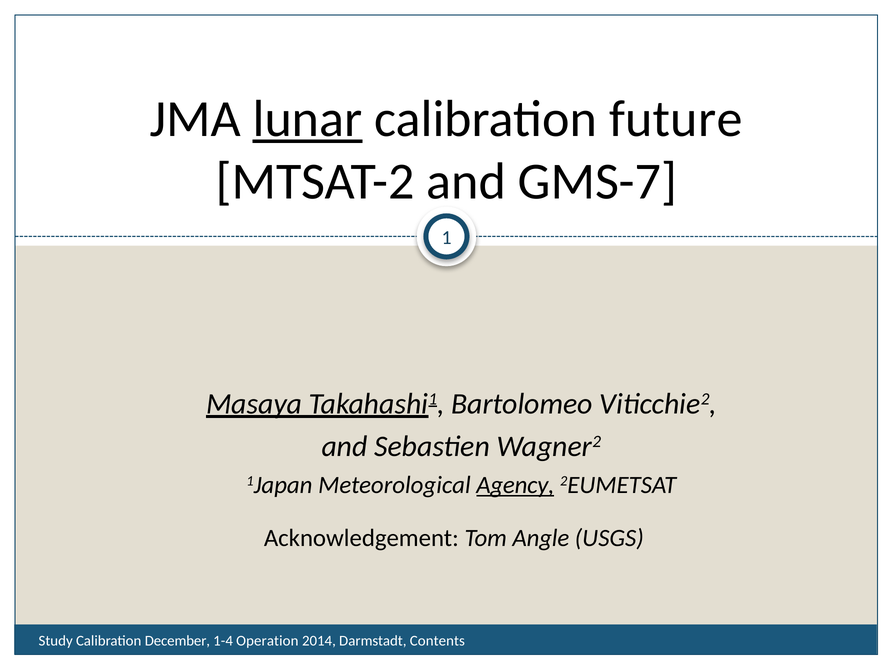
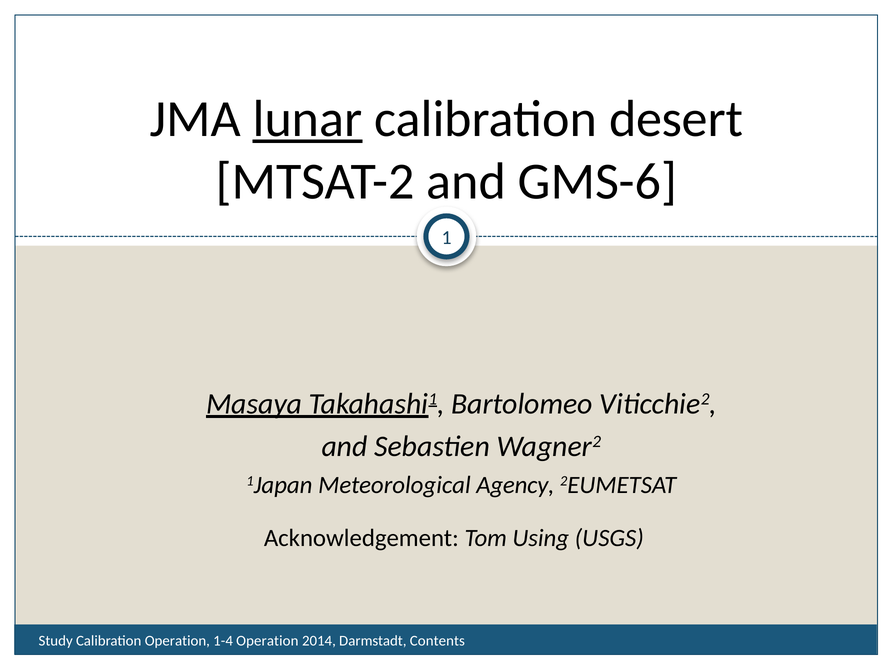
future: future -> desert
GMS-7: GMS-7 -> GMS-6
Agency underline: present -> none
Angle: Angle -> Using
Calibration December: December -> Operation
